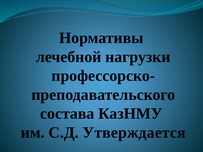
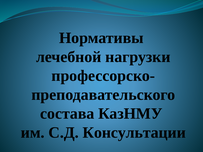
Утверждается: Утверждается -> Консультации
